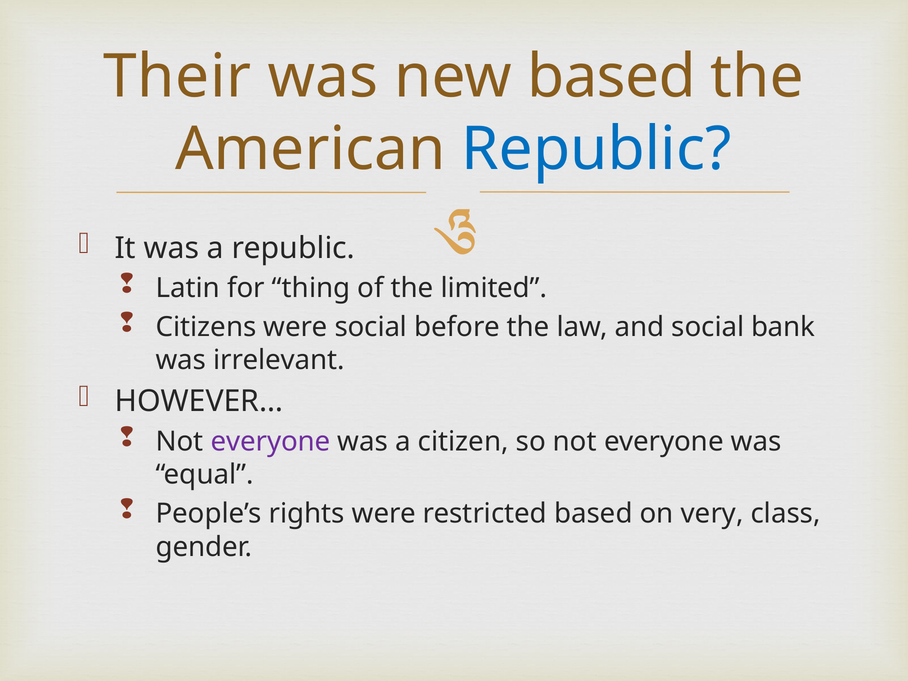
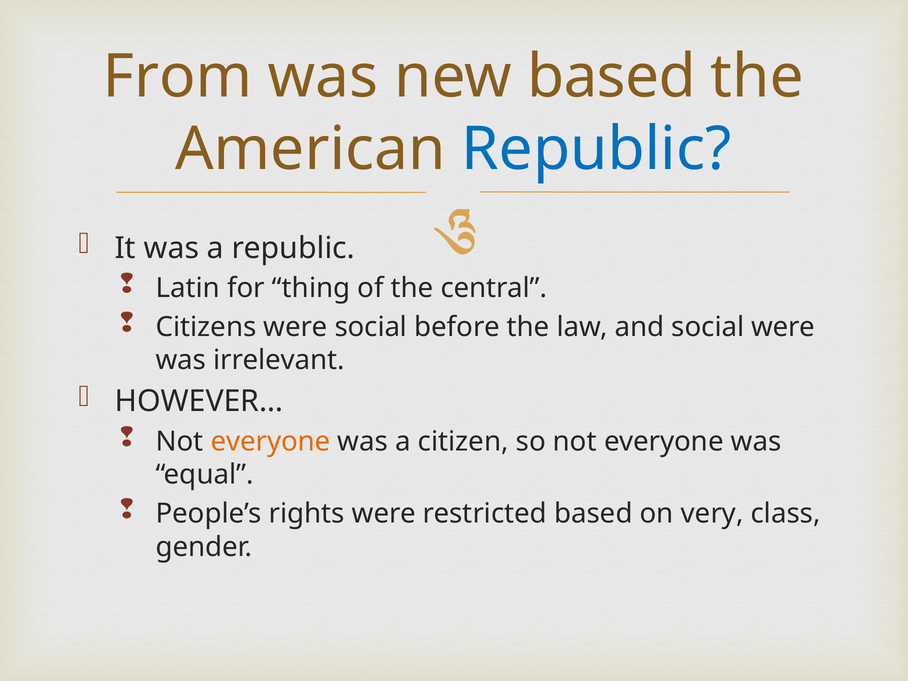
Their: Their -> From
limited: limited -> central
social bank: bank -> were
everyone at (271, 442) colour: purple -> orange
